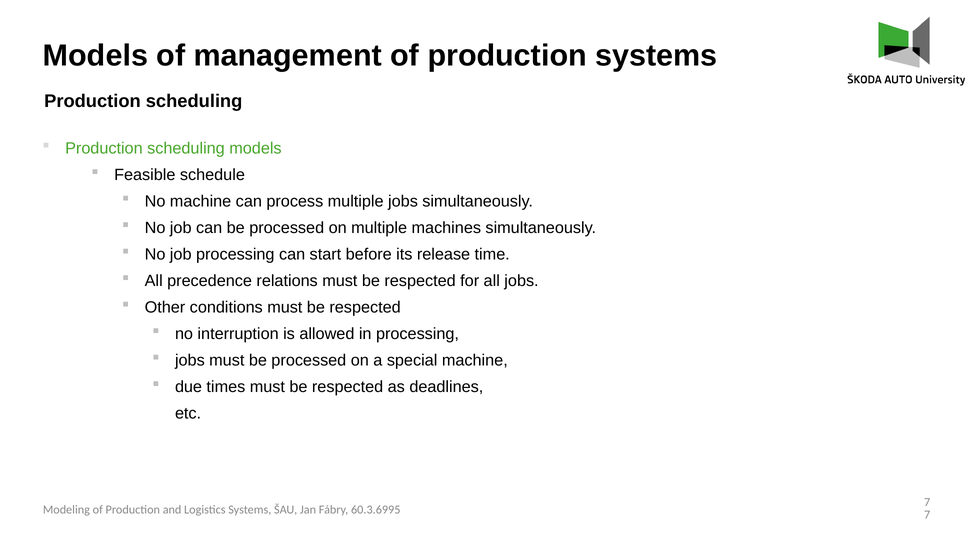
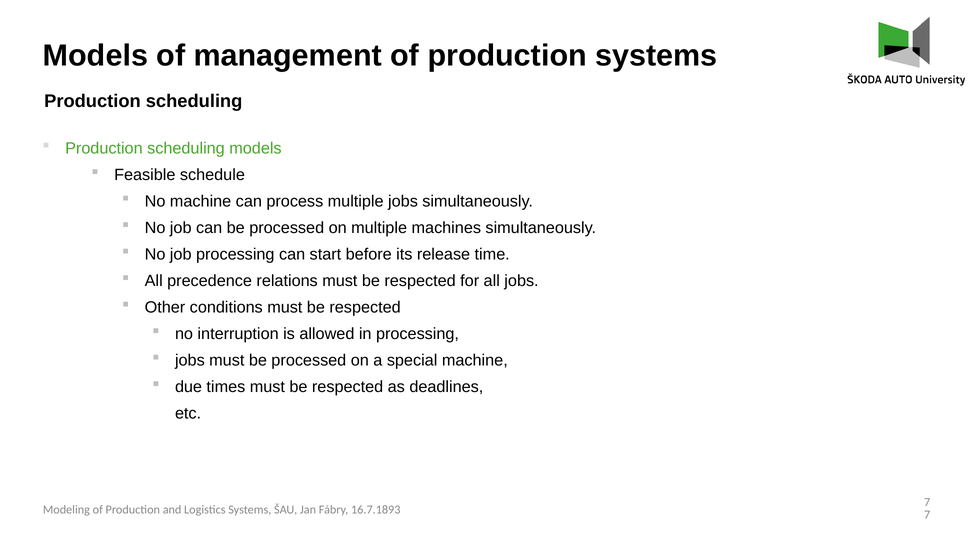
60.3.6995: 60.3.6995 -> 16.7.1893
